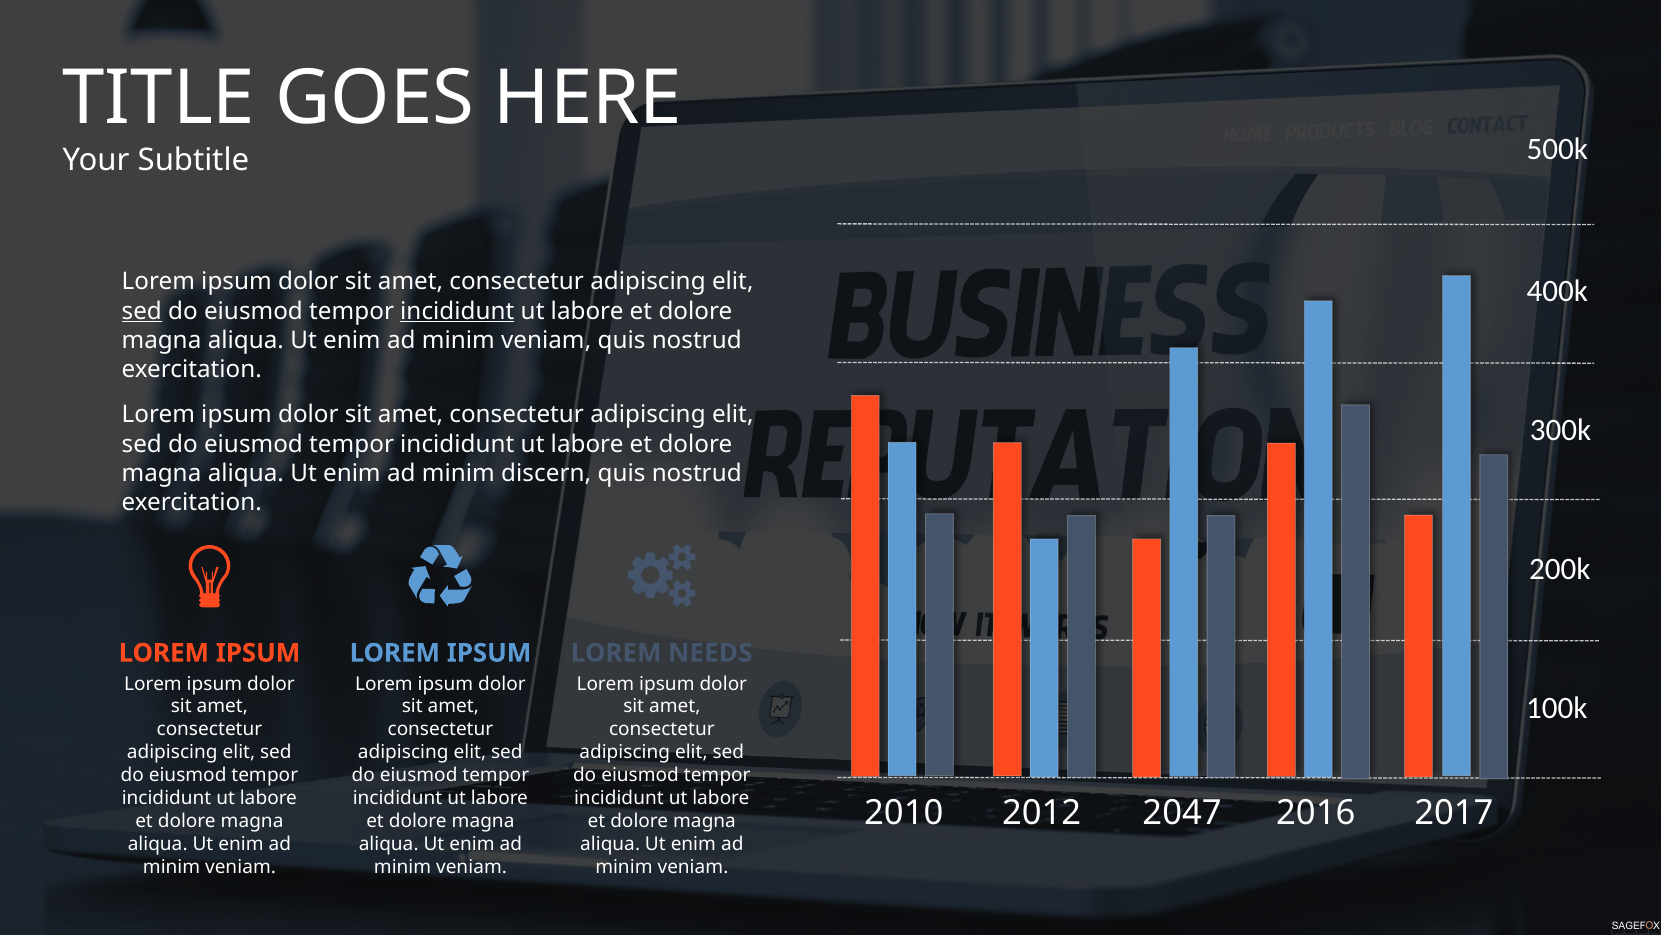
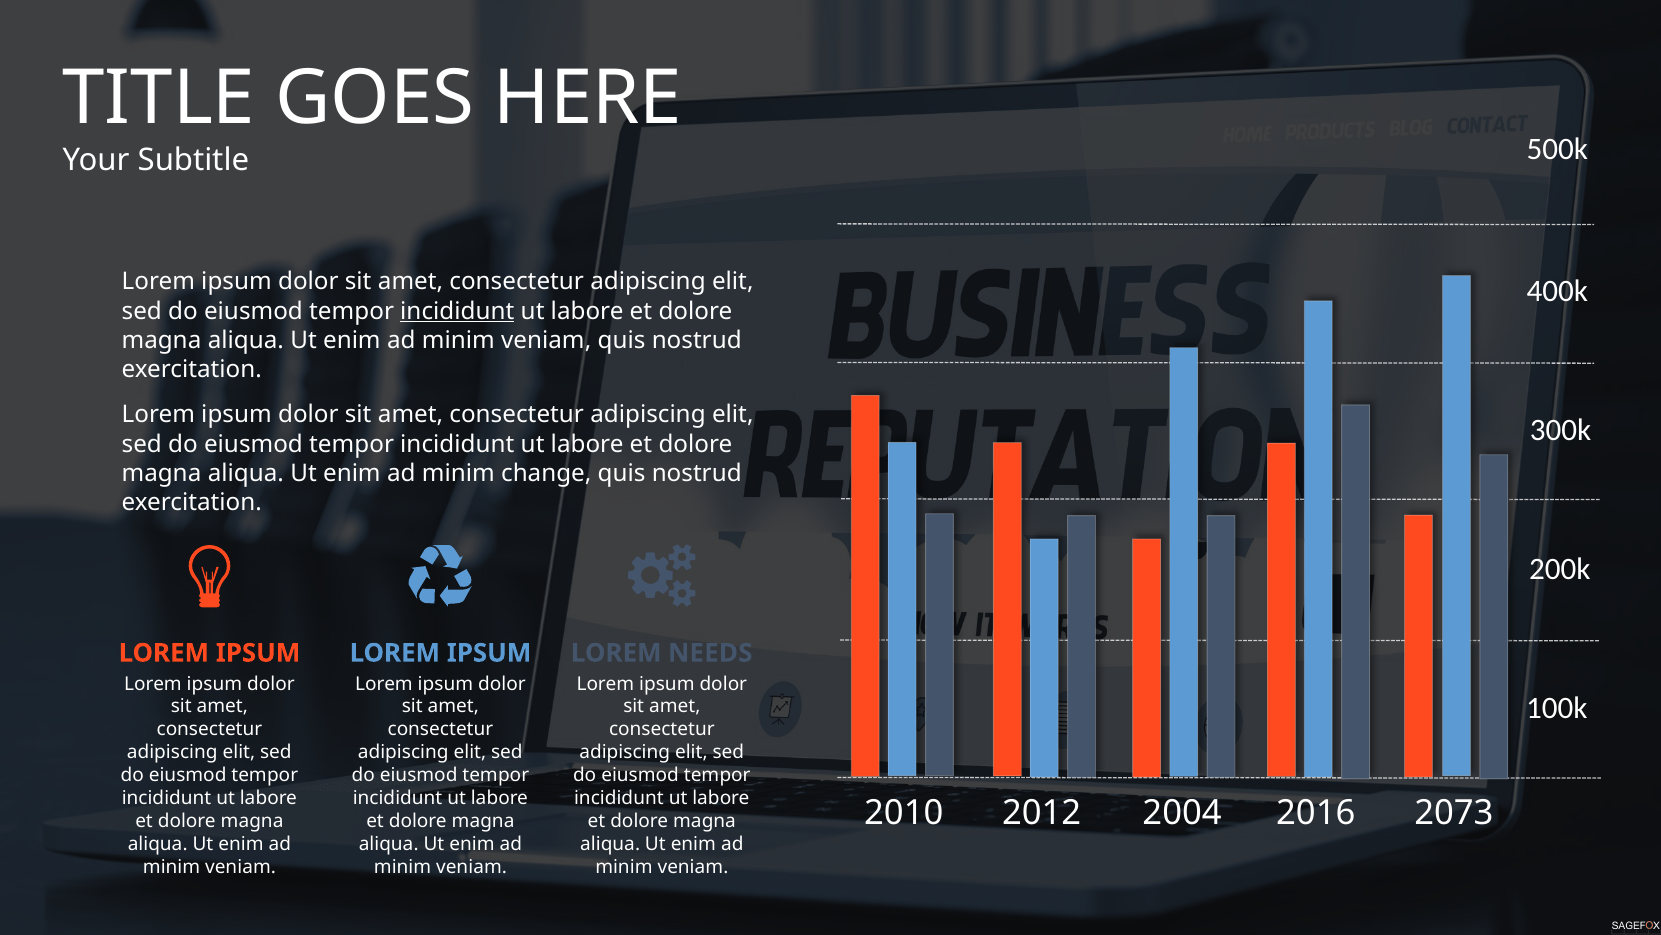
sed at (142, 311) underline: present -> none
discern: discern -> change
2047: 2047 -> 2004
2017: 2017 -> 2073
